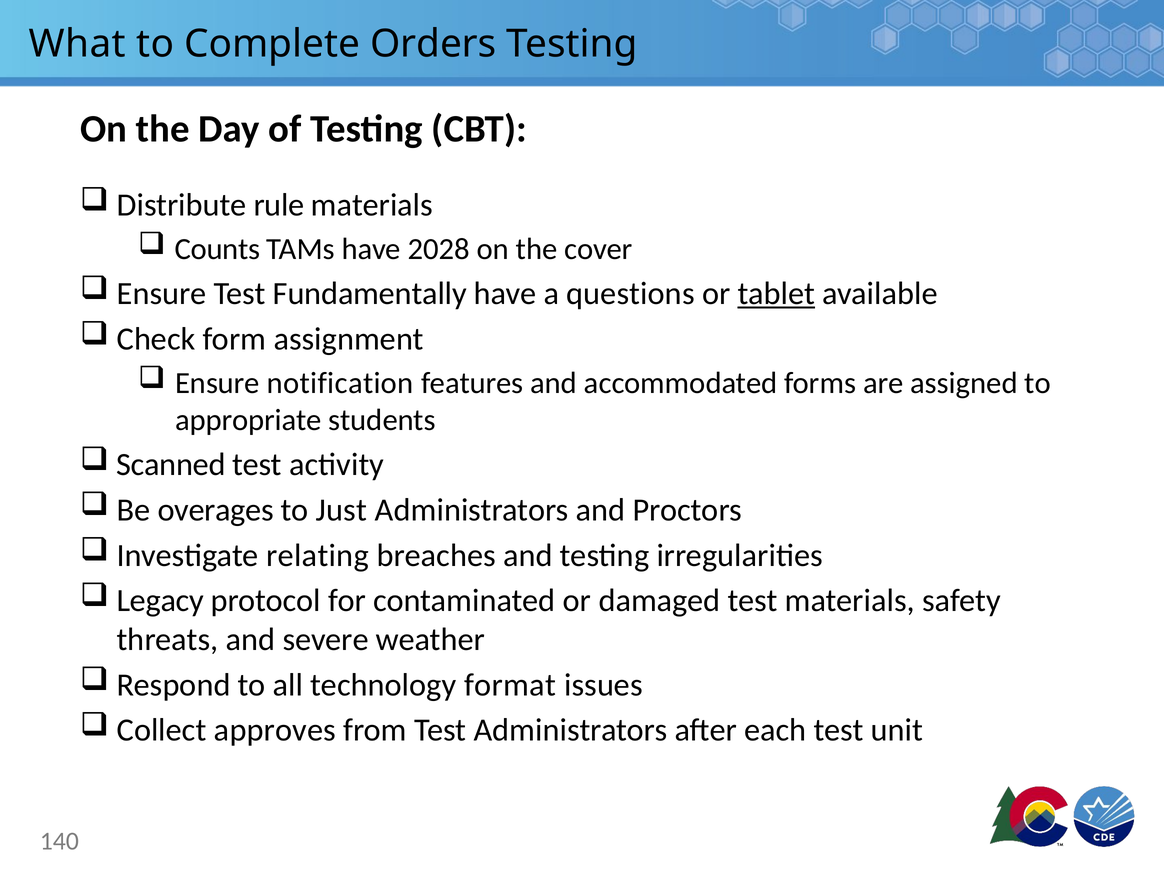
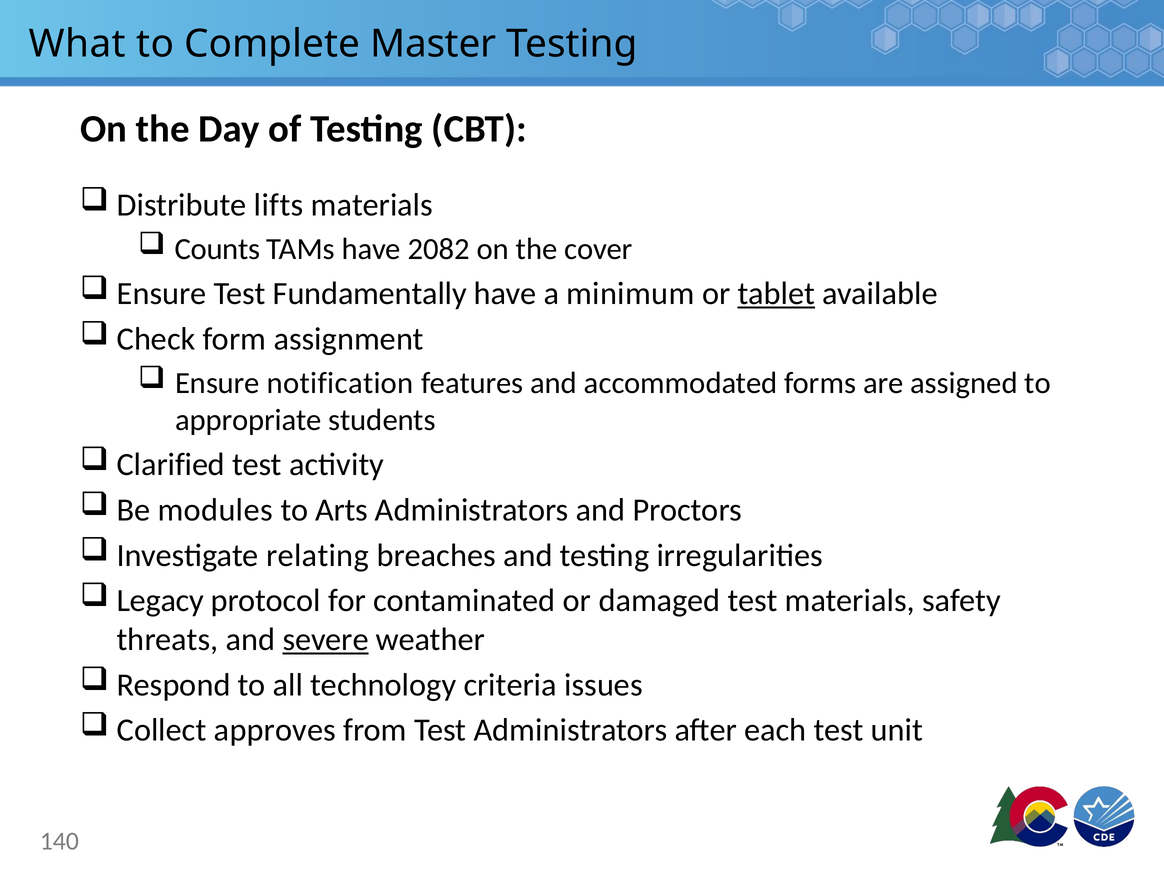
Orders: Orders -> Master
rule: rule -> lifts
2028: 2028 -> 2082
questions: questions -> minimum
Scanned: Scanned -> Clarified
overages: overages -> modules
Just: Just -> Arts
severe underline: none -> present
format: format -> criteria
